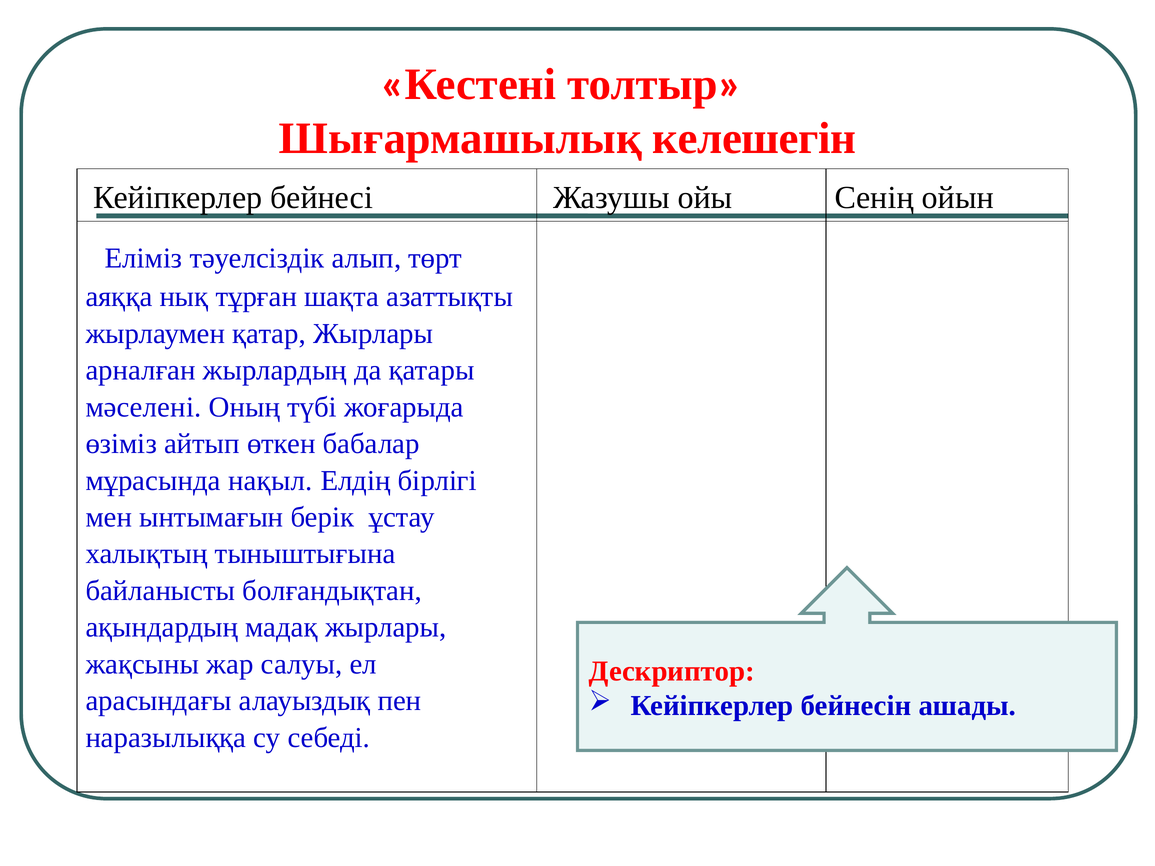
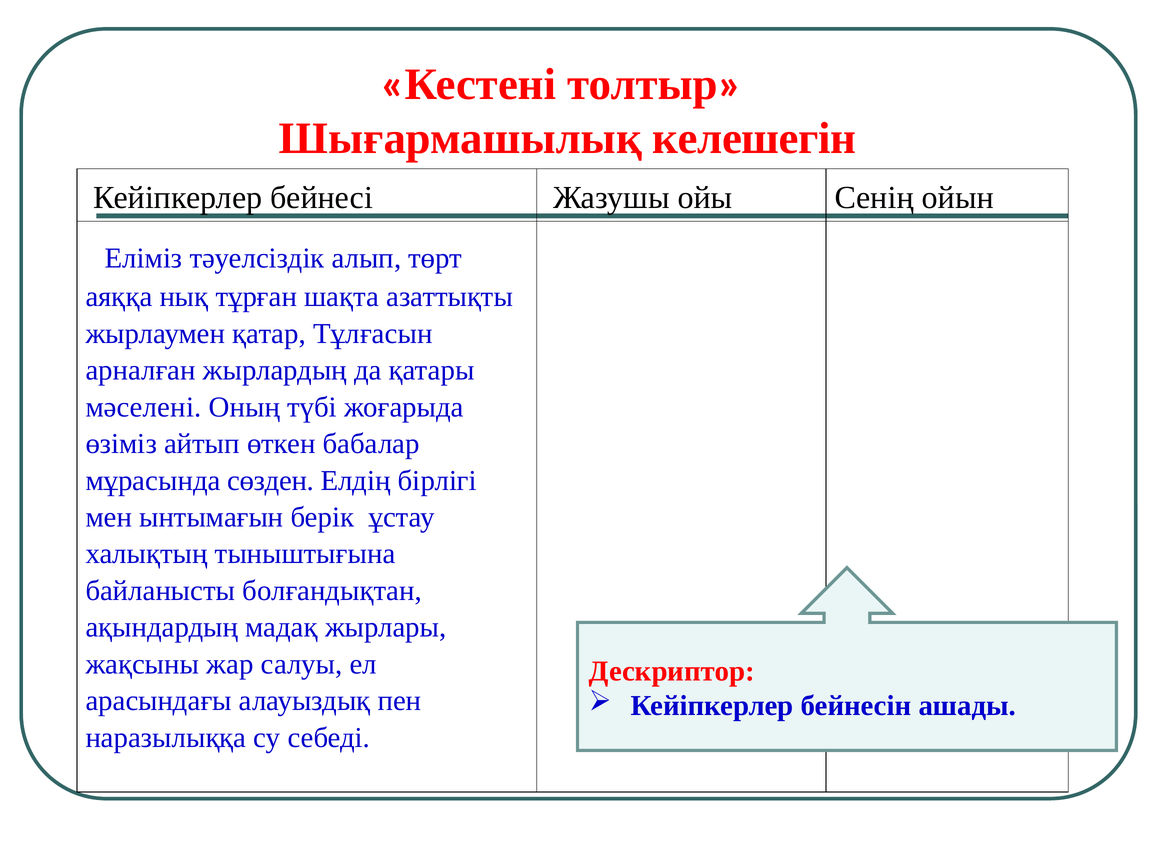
қатар Жырлары: Жырлары -> Тұлғасын
нақыл: нақыл -> сөзден
